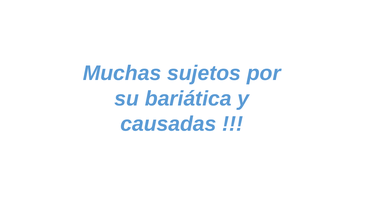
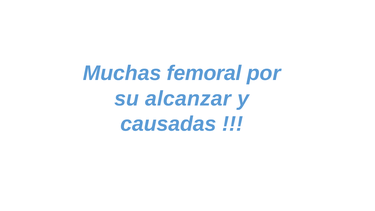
sujetos: sujetos -> femoral
bariática: bariática -> alcanzar
